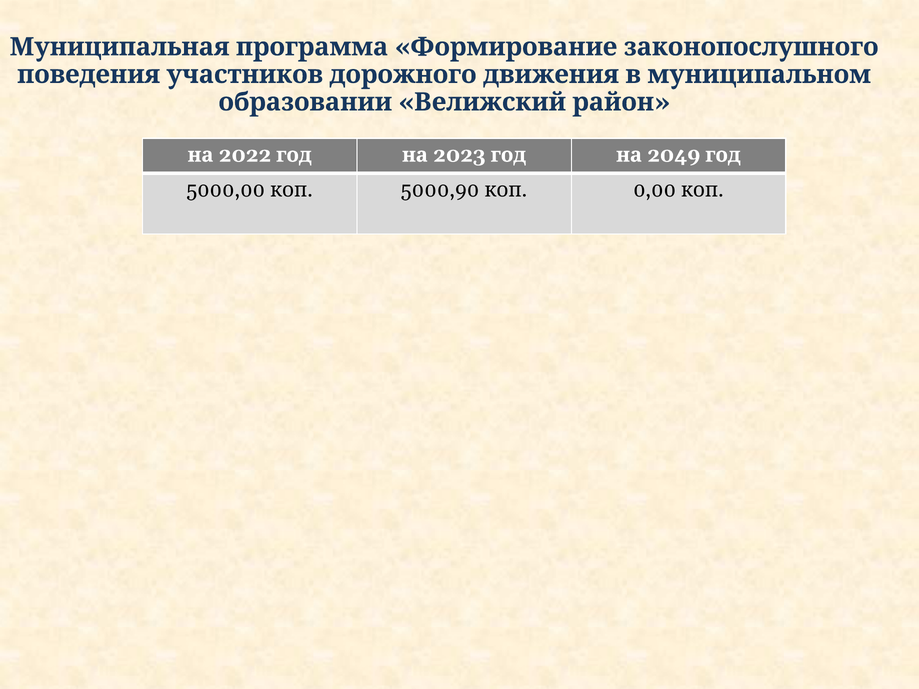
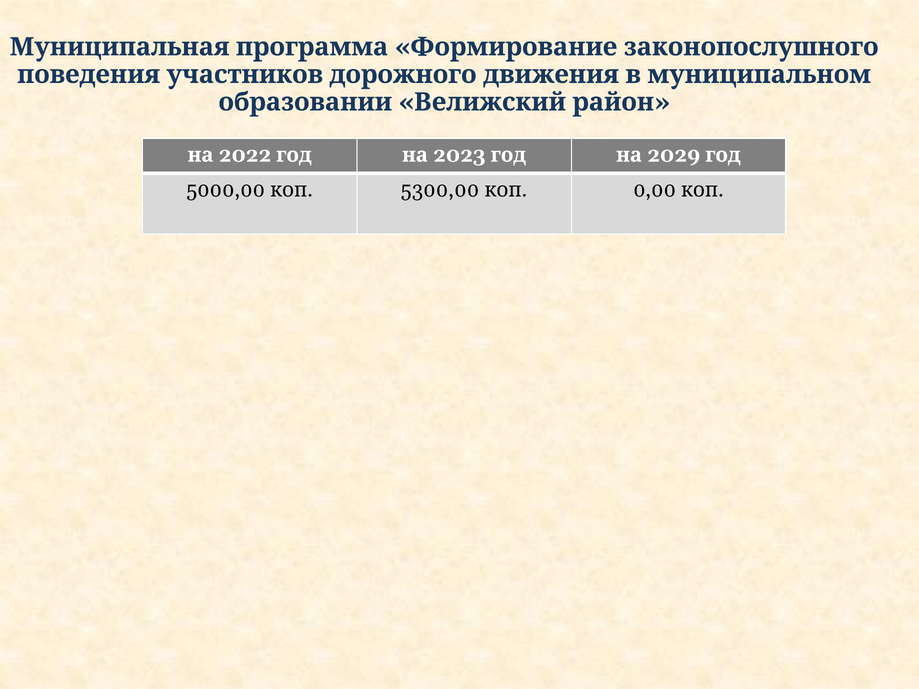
2049: 2049 -> 2029
5000,90: 5000,90 -> 5300,00
